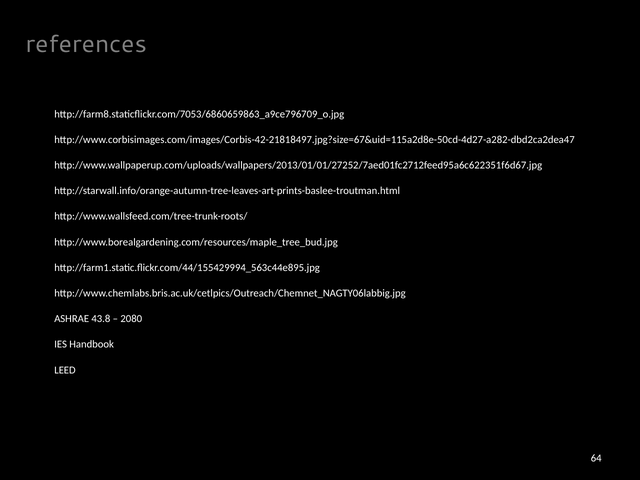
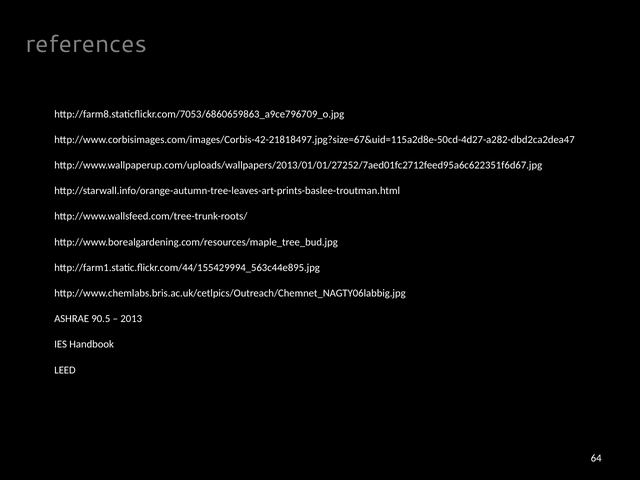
43.8: 43.8 -> 90.5
2080: 2080 -> 2013
